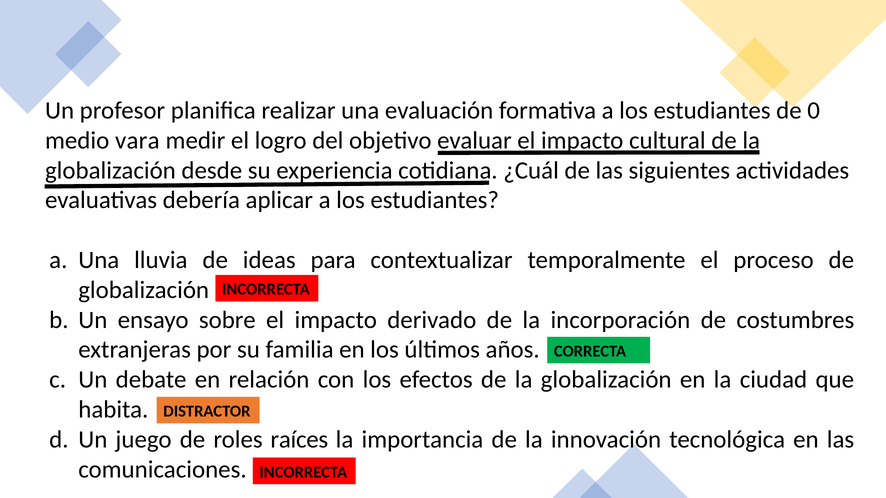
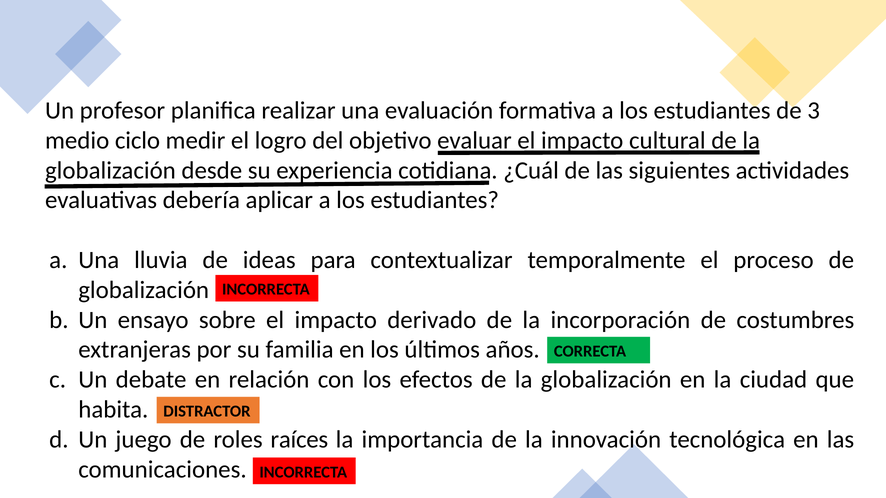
0: 0 -> 3
vara: vara -> ciclo
